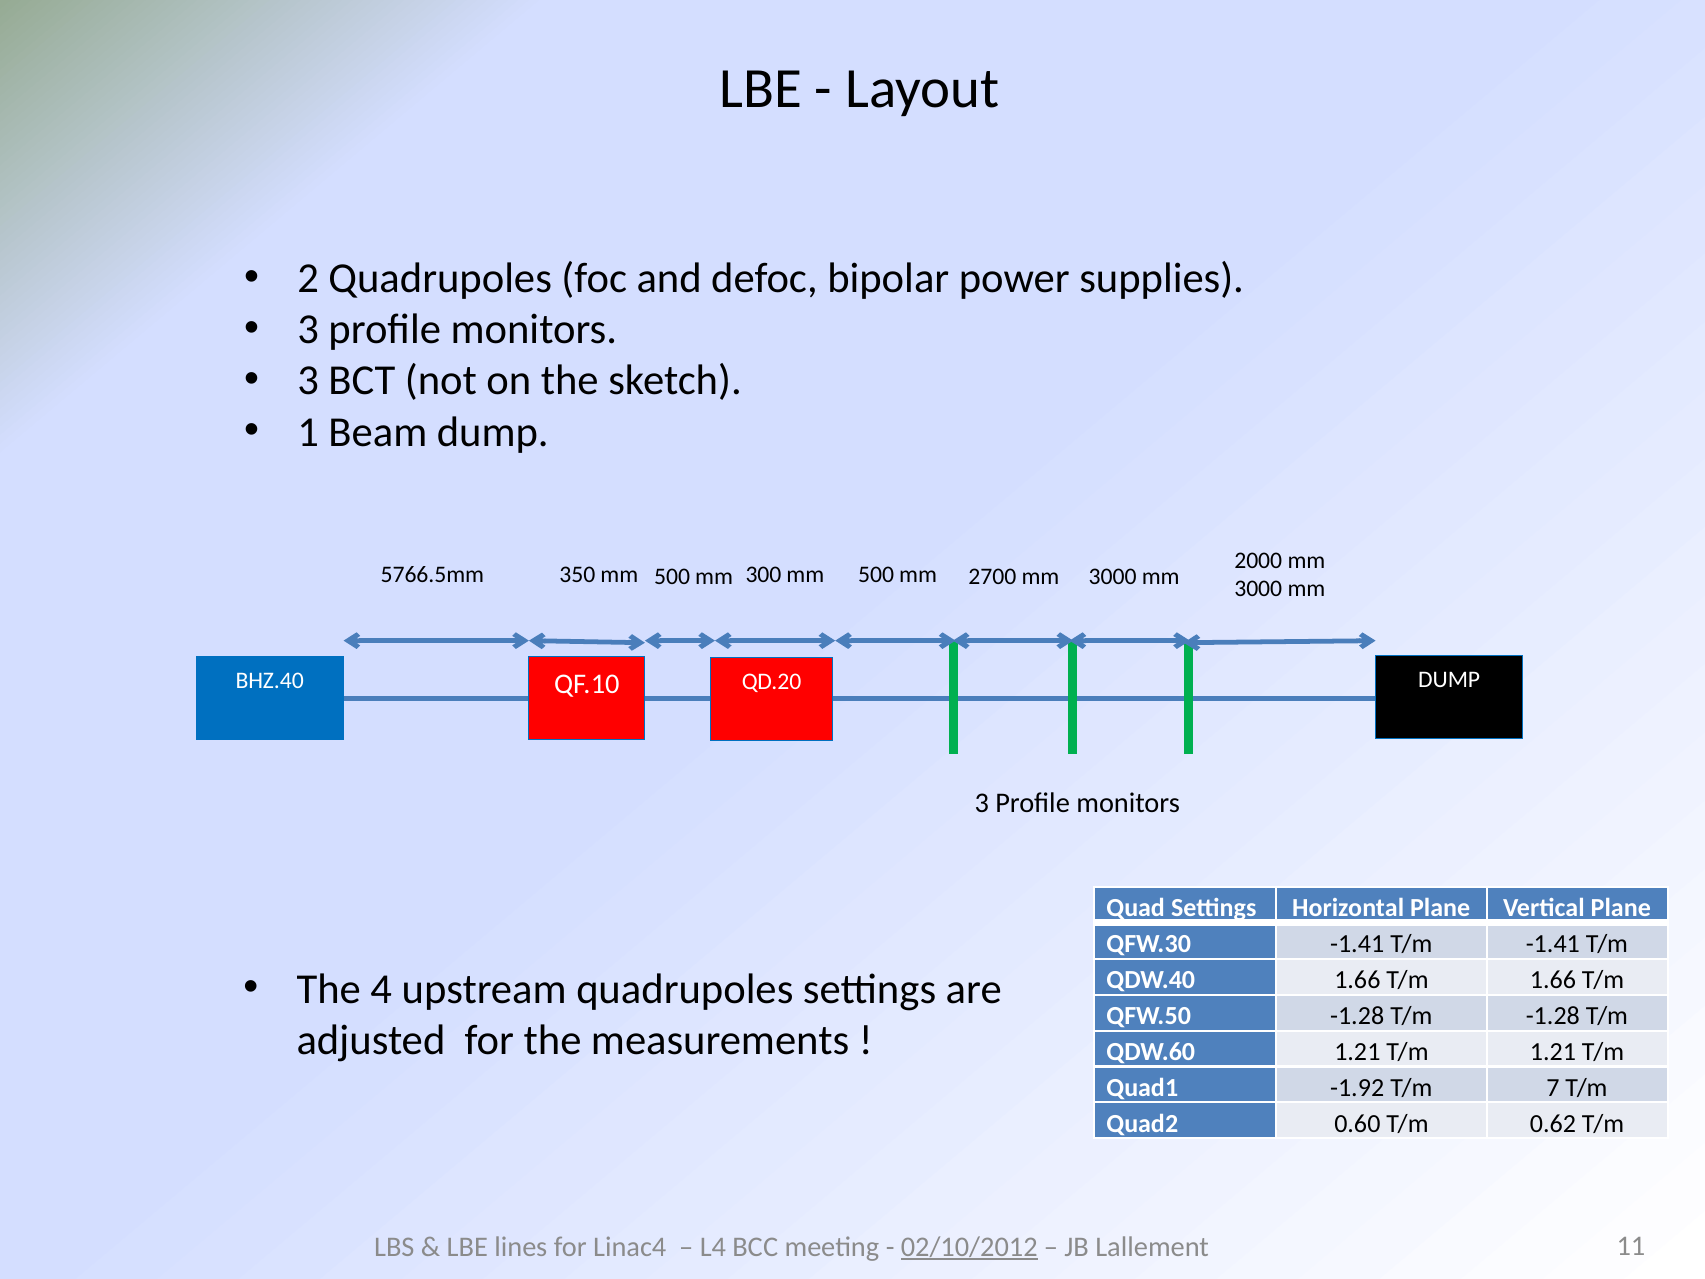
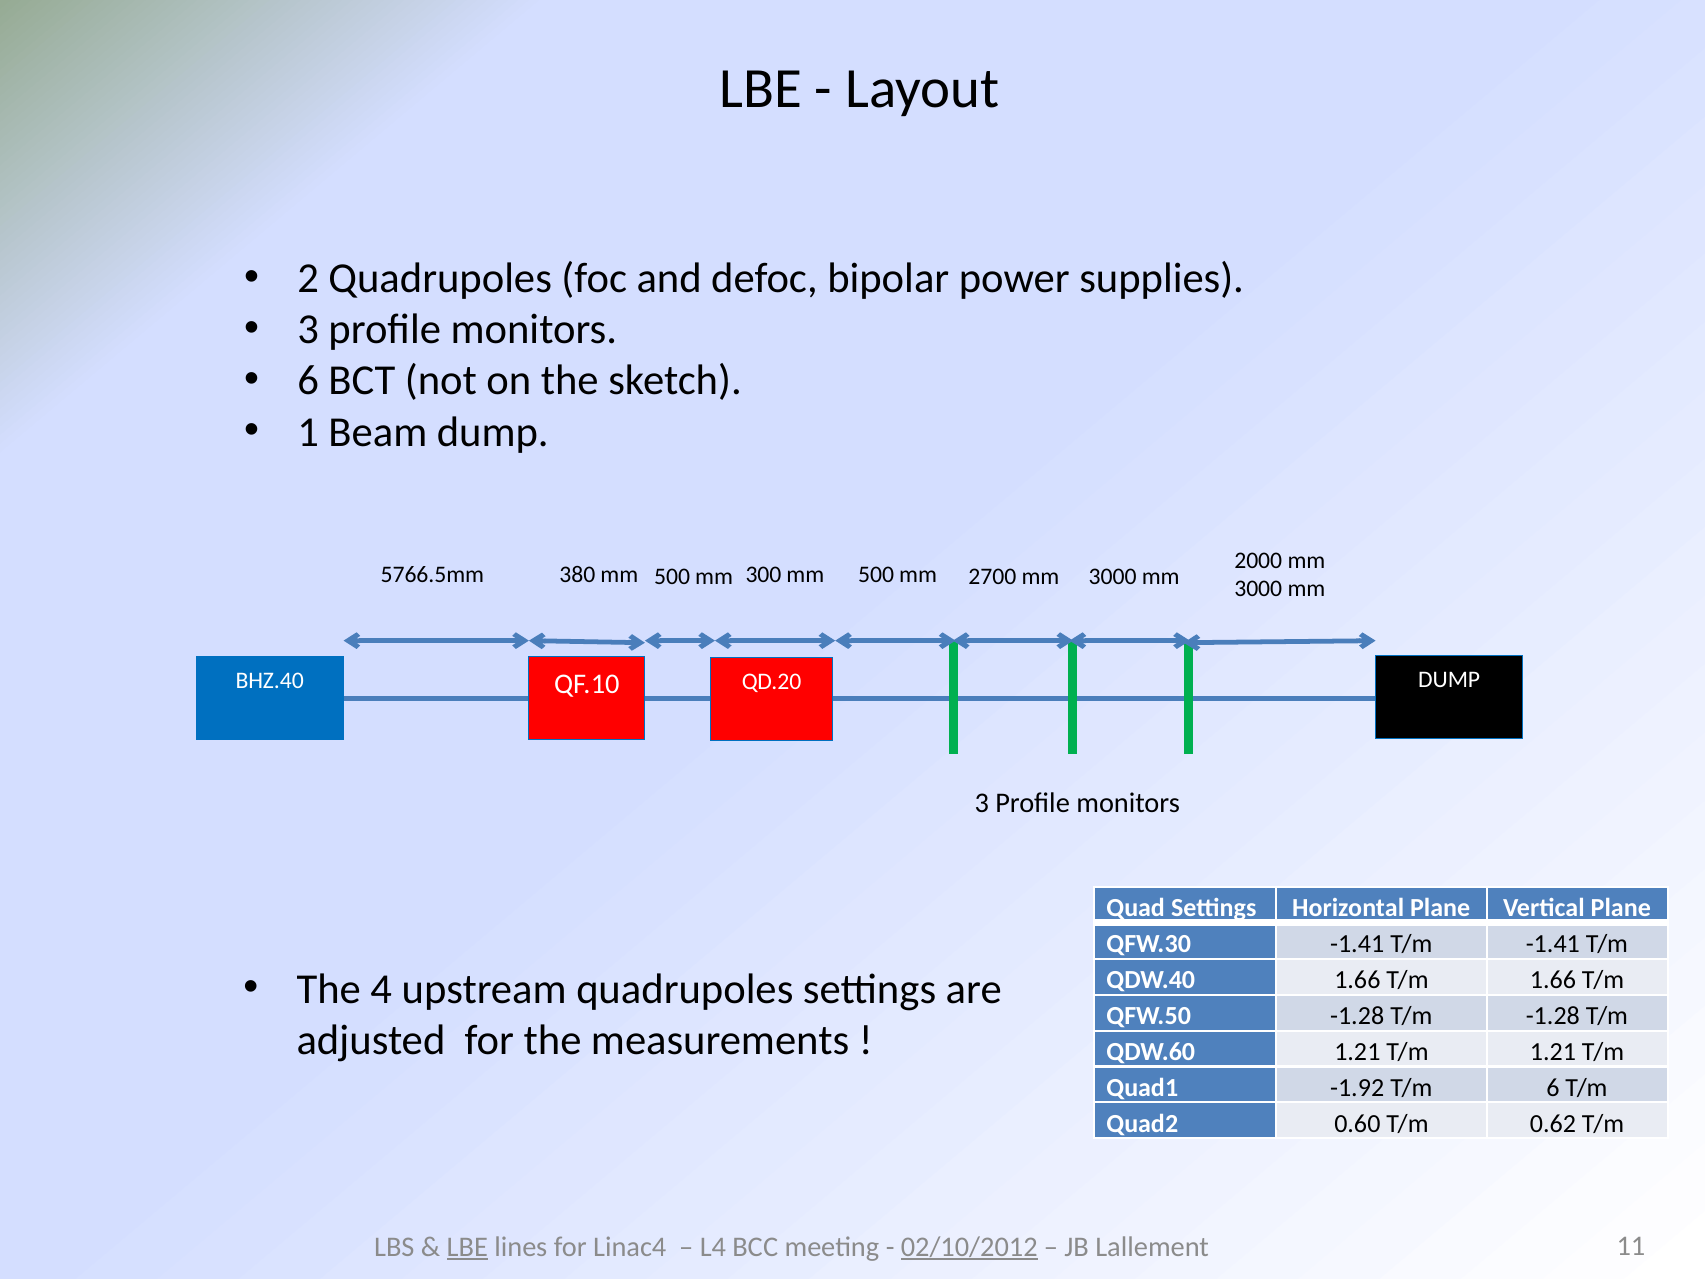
3 at (308, 381): 3 -> 6
350: 350 -> 380
T/m 7: 7 -> 6
LBE at (467, 1247) underline: none -> present
